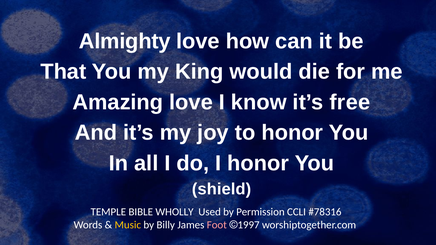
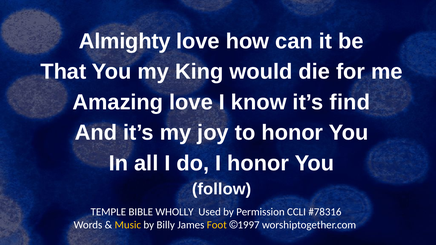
free: free -> find
shield: shield -> follow
Foot colour: pink -> yellow
